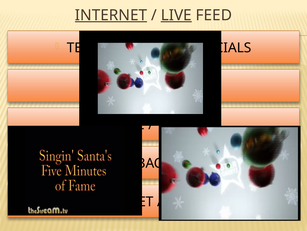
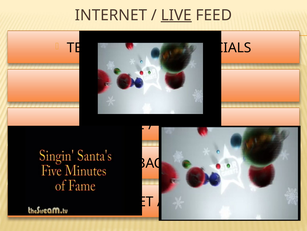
INTERNET at (111, 15) underline: present -> none
